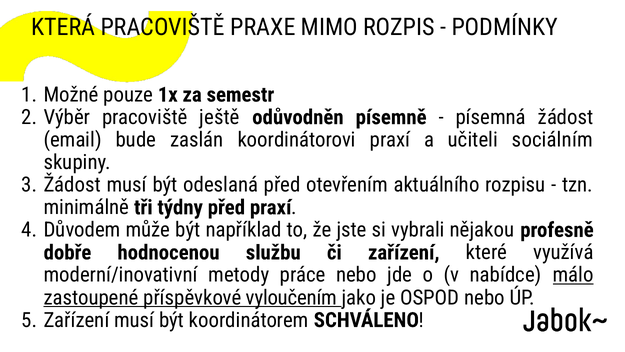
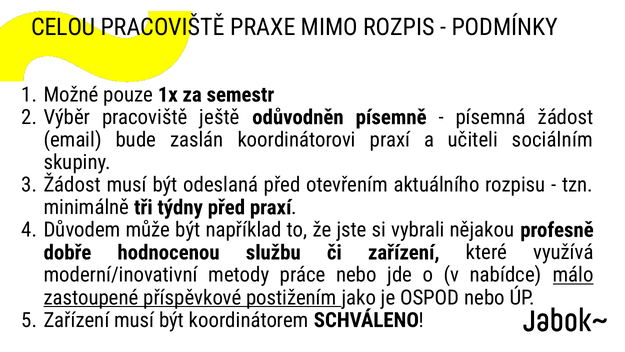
KTERÁ: KTERÁ -> CELOU
vyloučením: vyloučením -> postižením
